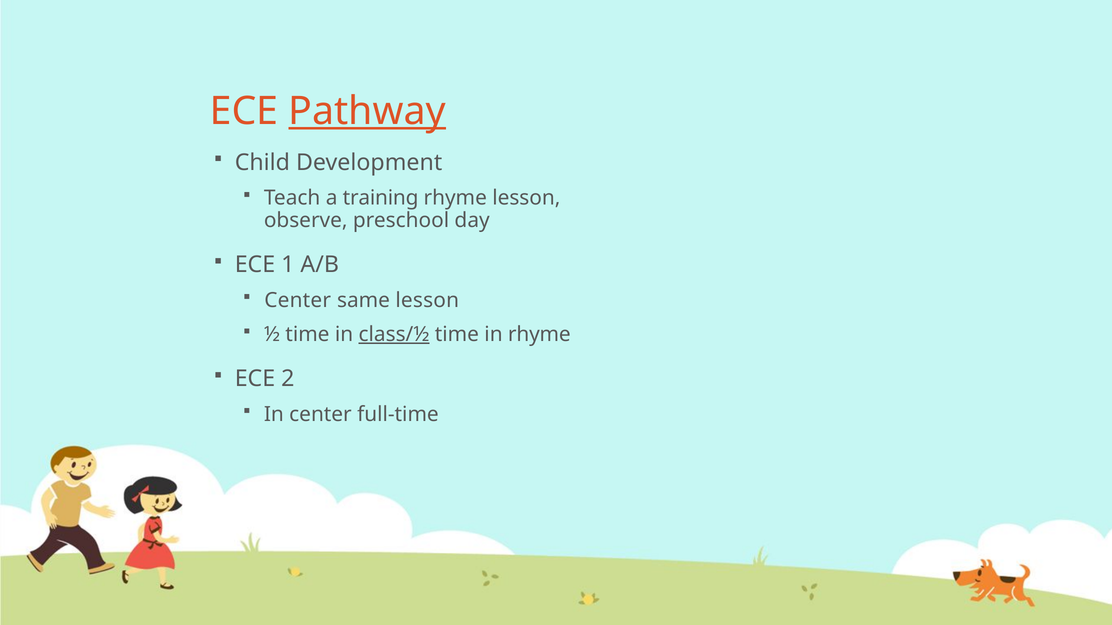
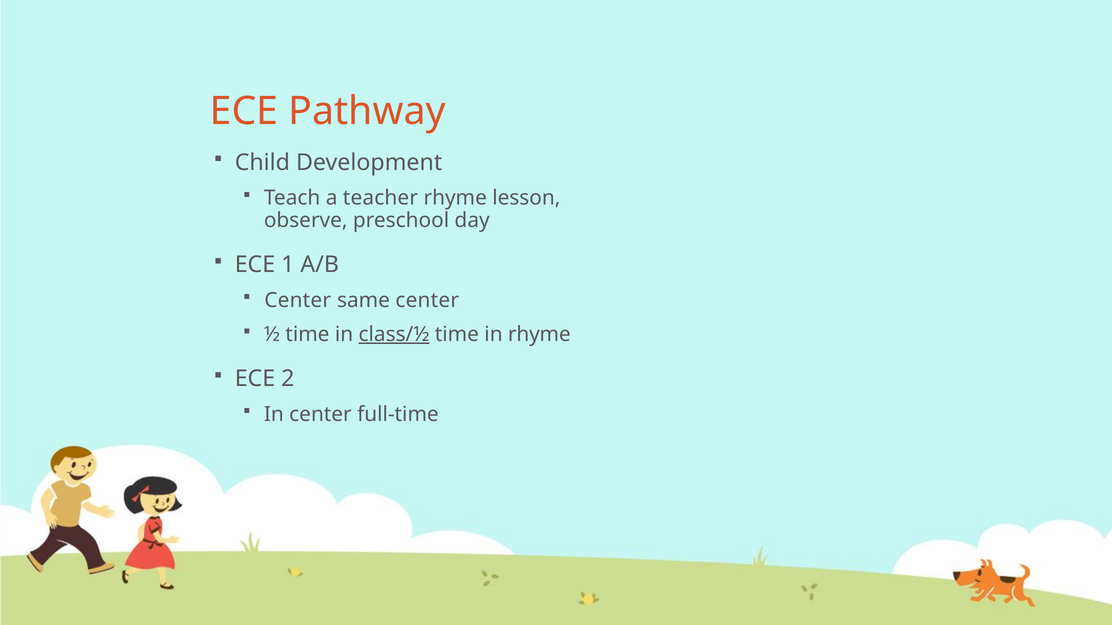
Pathway underline: present -> none
training: training -> teacher
same lesson: lesson -> center
